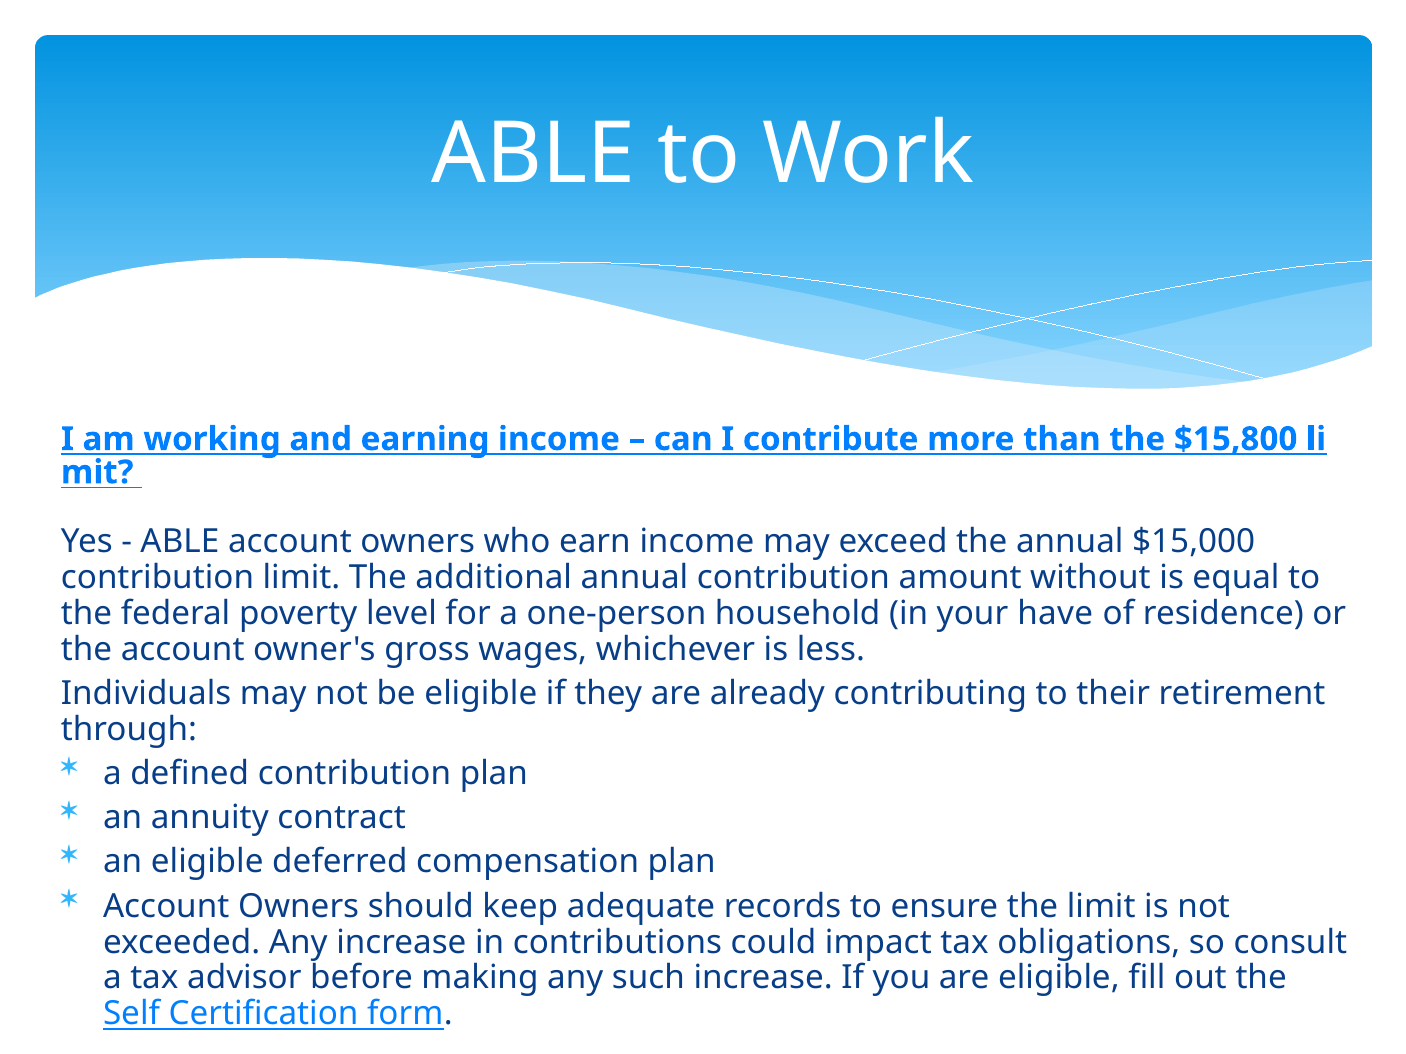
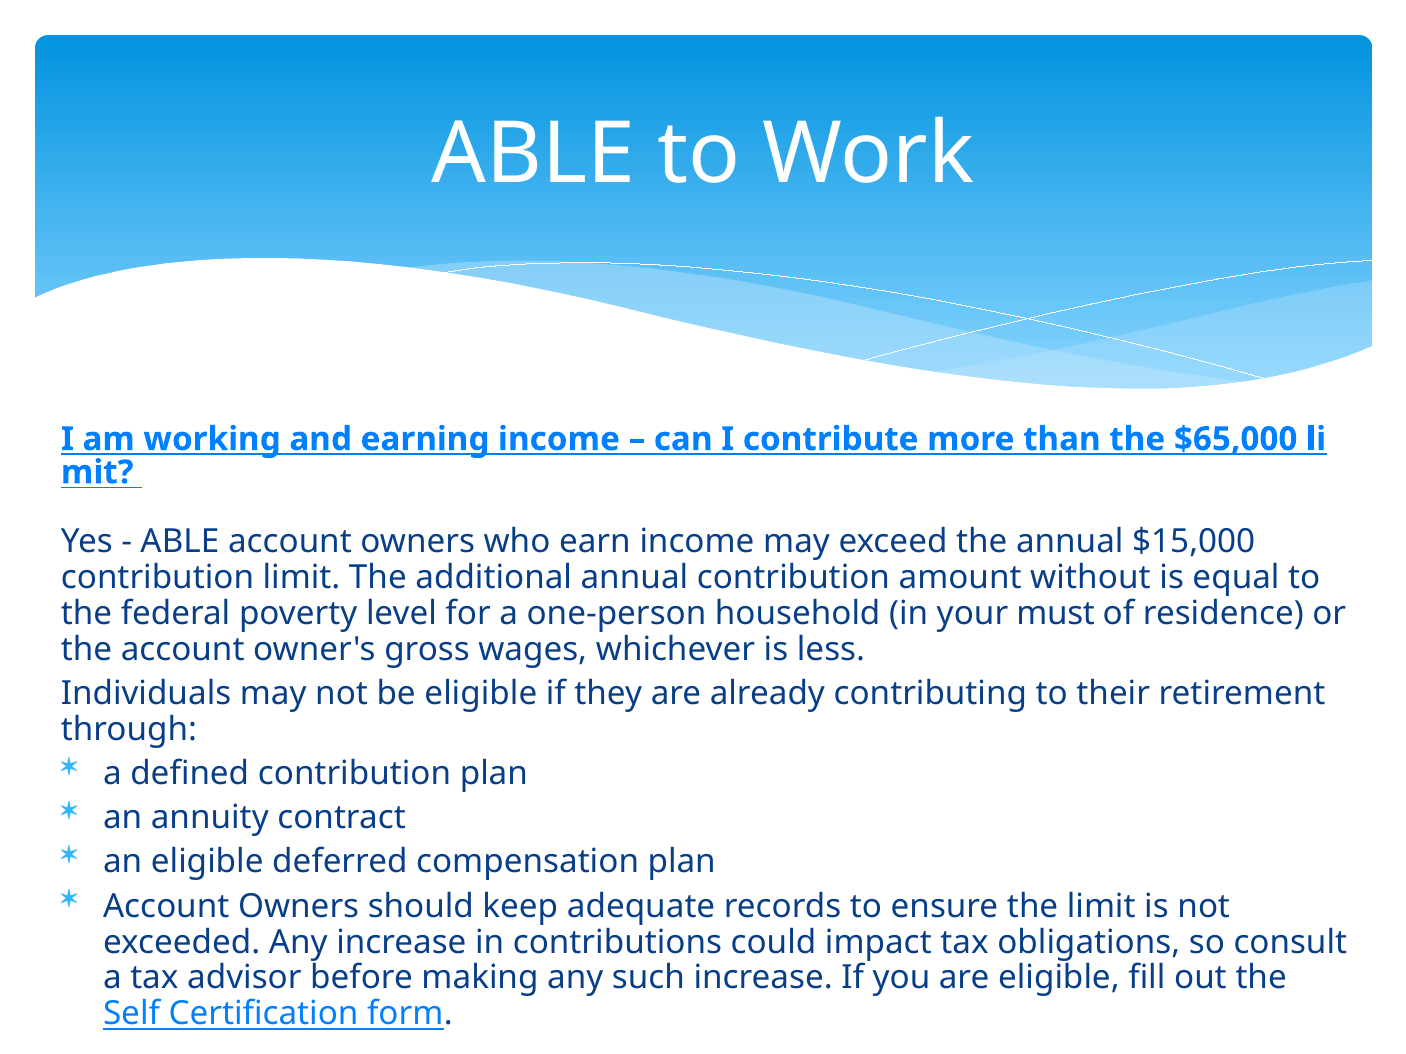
$15,800: $15,800 -> $65,000
have: have -> must
